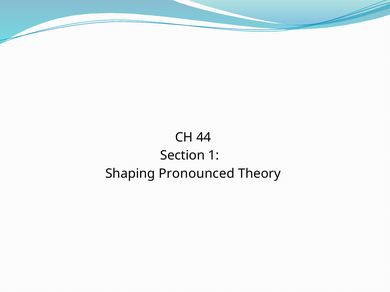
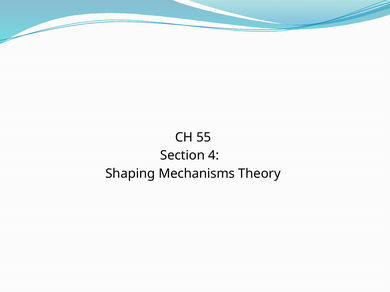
44: 44 -> 55
1: 1 -> 4
Pronounced: Pronounced -> Mechanisms
